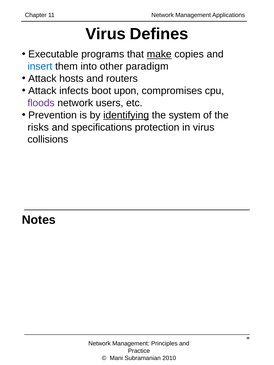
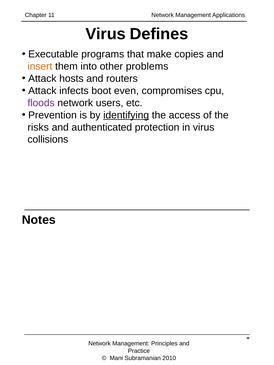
make underline: present -> none
insert colour: blue -> orange
paradigm: paradigm -> problems
upon: upon -> even
system: system -> access
specifications: specifications -> authenticated
